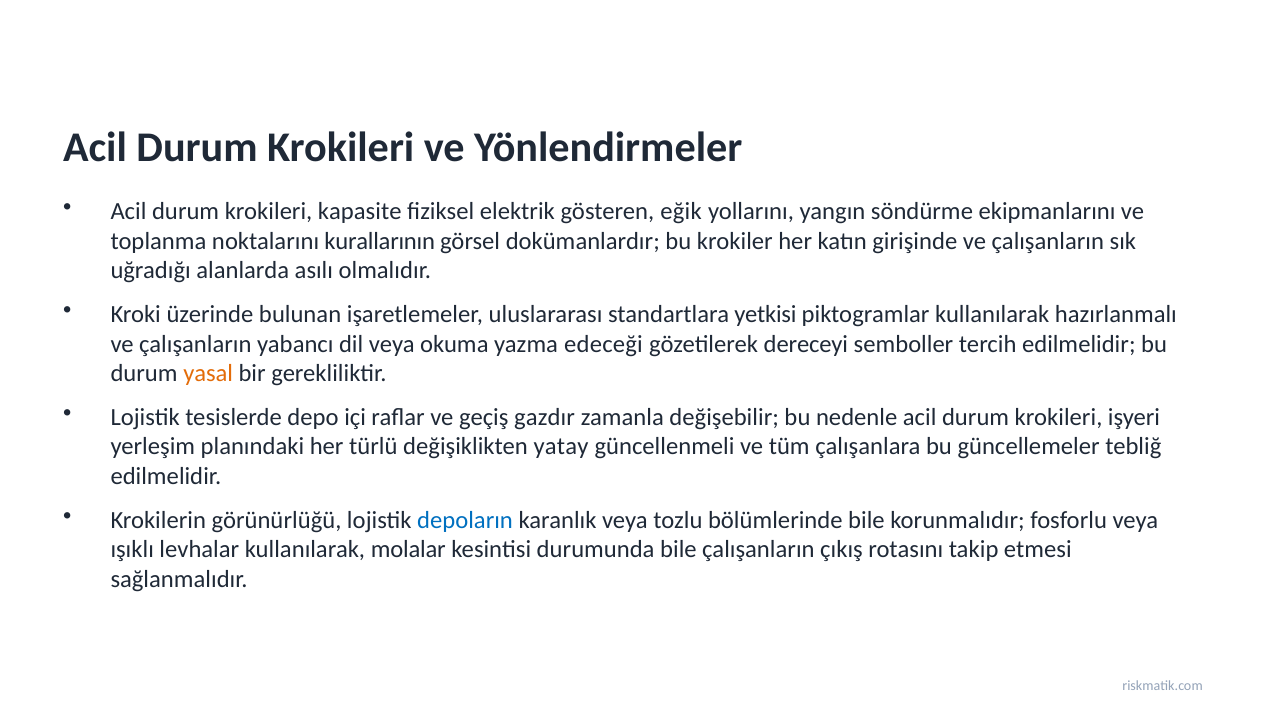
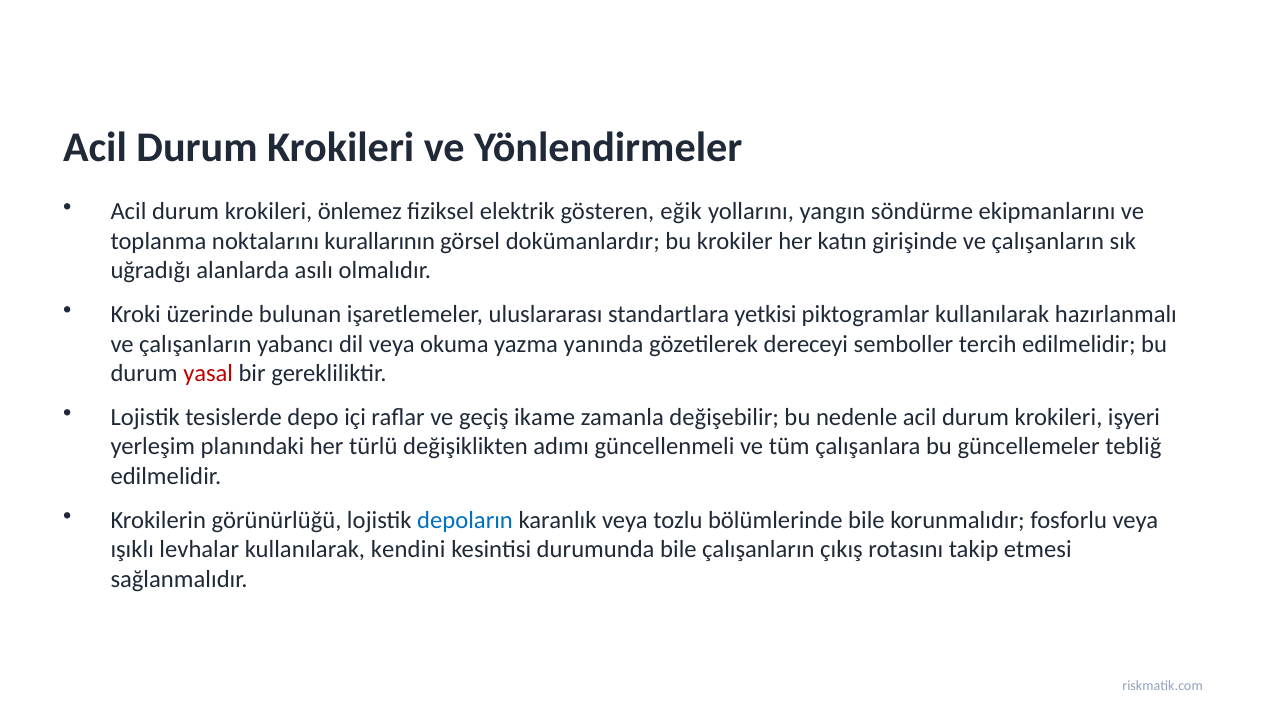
kapasite: kapasite -> önlemez
edeceği: edeceği -> yanında
yasal colour: orange -> red
gazdır: gazdır -> ikame
yatay: yatay -> adımı
molalar: molalar -> kendini
